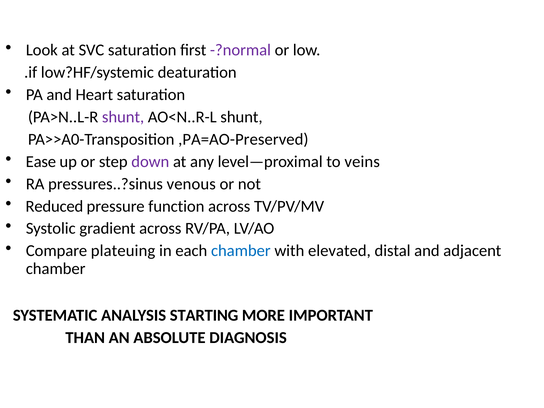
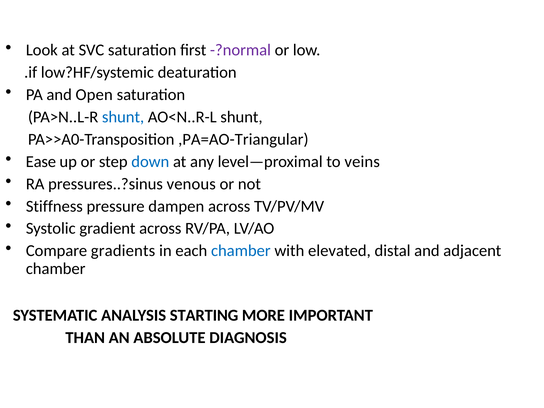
Heart: Heart -> Open
shunt at (123, 117) colour: purple -> blue
,PA=AO-Preserved: ,PA=AO-Preserved -> ,PA=AO-Triangular
down colour: purple -> blue
Reduced: Reduced -> Stiffness
function: function -> dampen
plateuing: plateuing -> gradients
